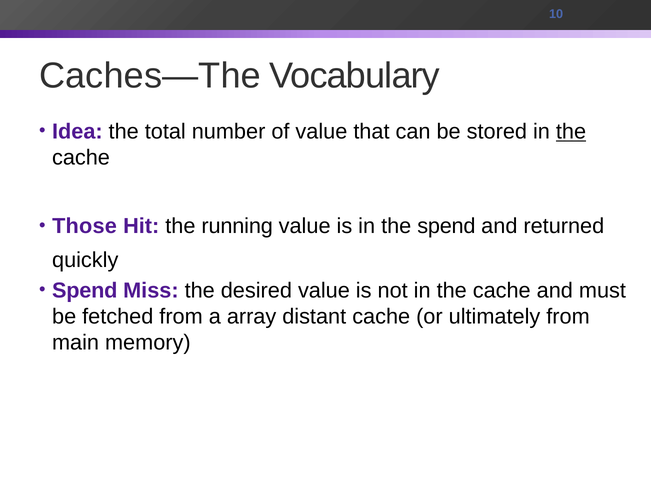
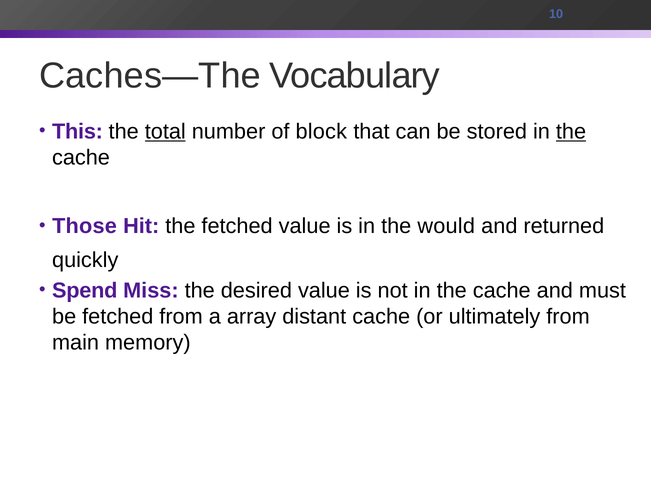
Idea: Idea -> This
total underline: none -> present
of value: value -> block
the running: running -> fetched
the spend: spend -> would
